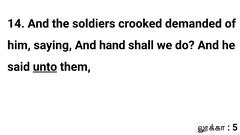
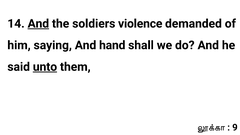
And at (38, 24) underline: none -> present
crooked: crooked -> violence
5: 5 -> 9
